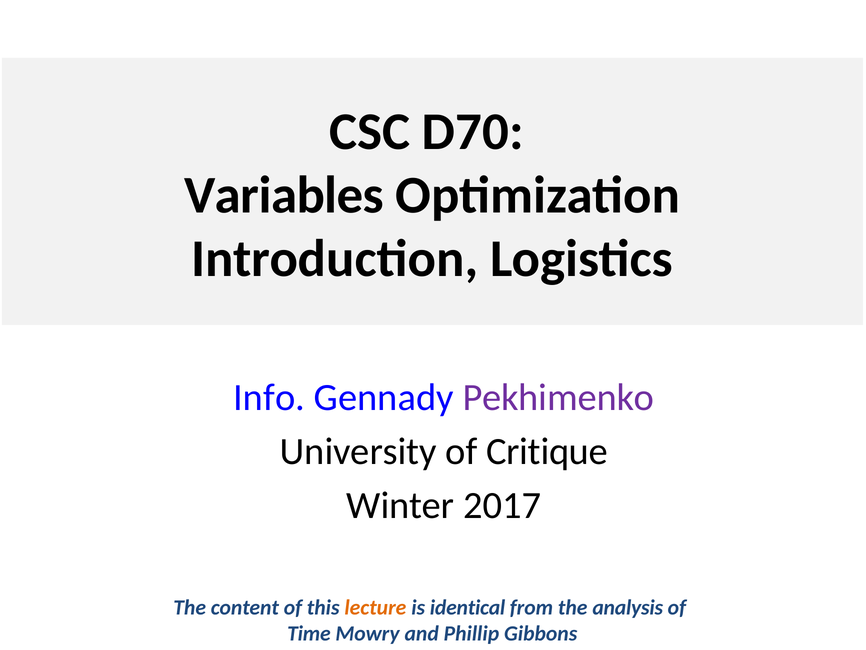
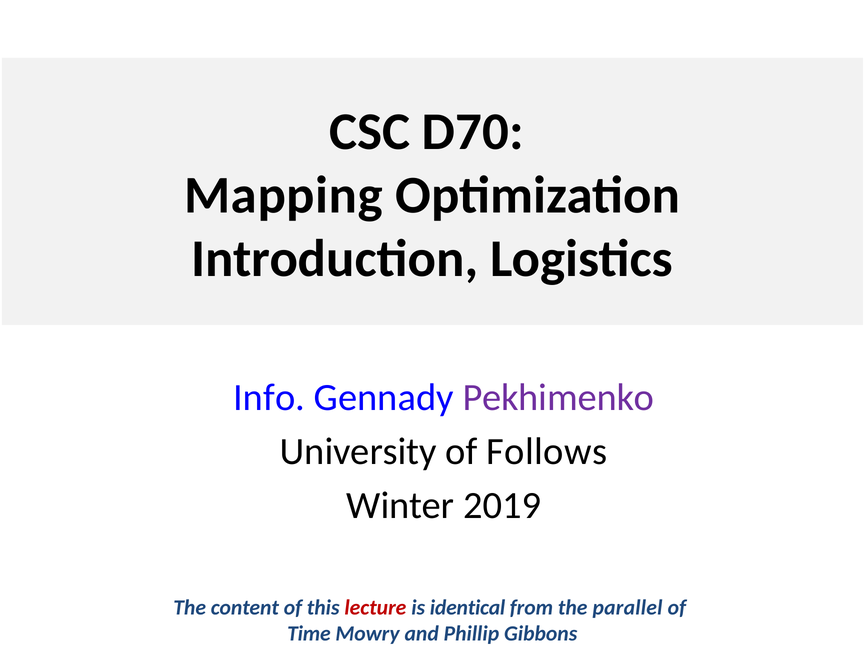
Variables: Variables -> Mapping
Critique: Critique -> Follows
2017: 2017 -> 2019
lecture colour: orange -> red
analysis: analysis -> parallel
